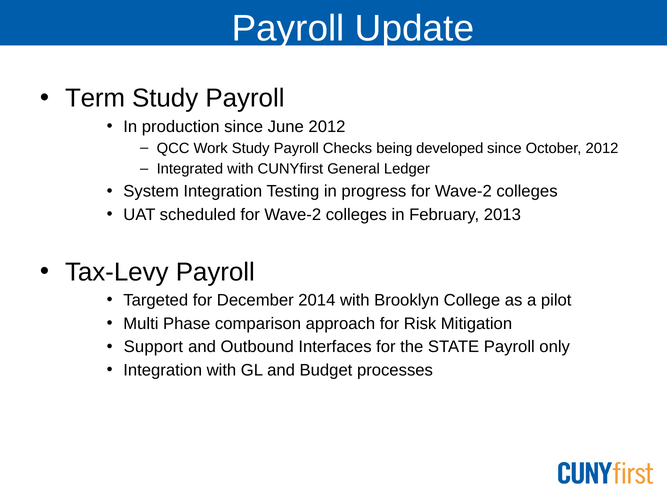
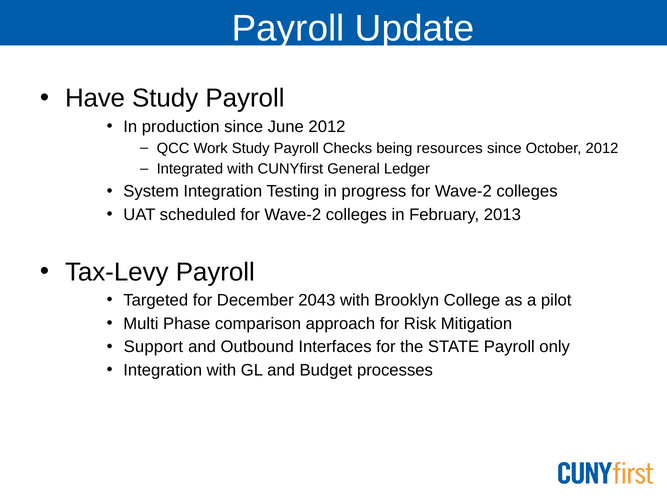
Term: Term -> Have
developed: developed -> resources
2014: 2014 -> 2043
